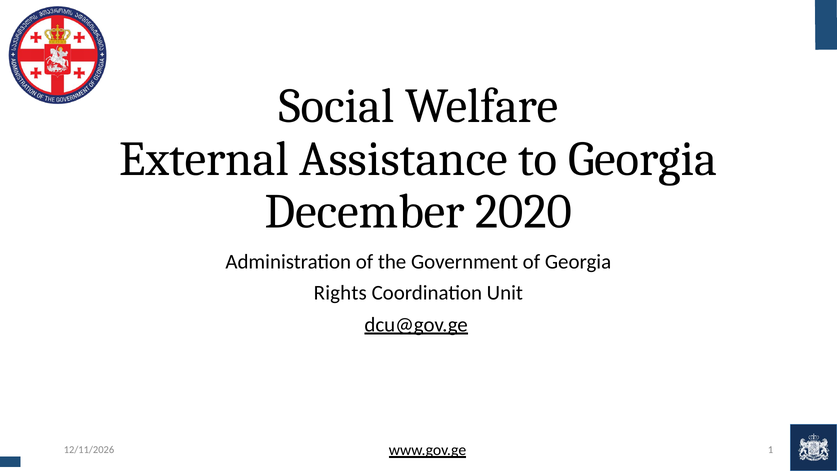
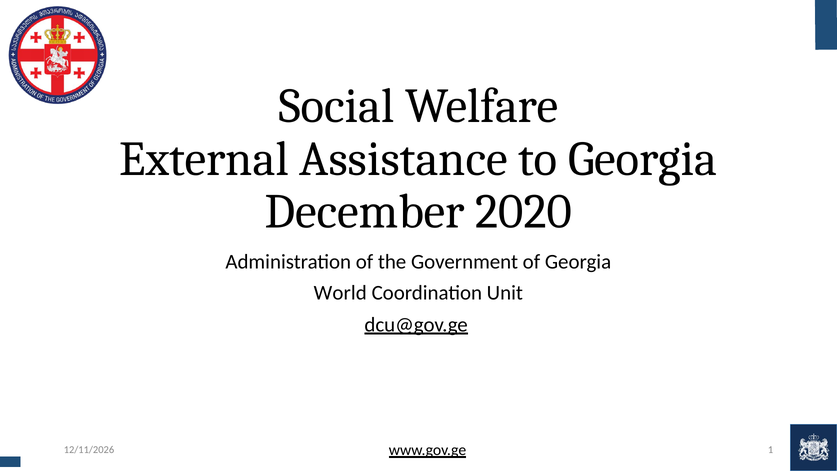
Rights: Rights -> World
